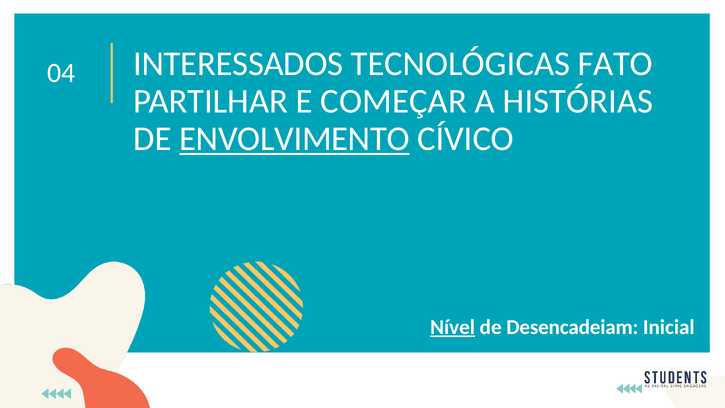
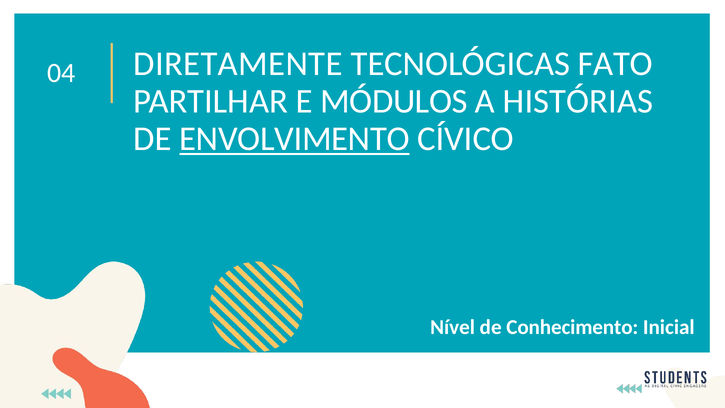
INTERESSADOS: INTERESSADOS -> DIRETAMENTE
COMEÇAR: COMEÇAR -> MÓDULOS
Nível underline: present -> none
Desencadeiam: Desencadeiam -> Conhecimento
